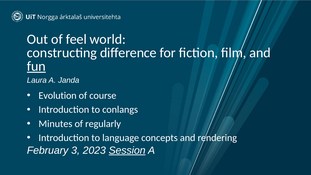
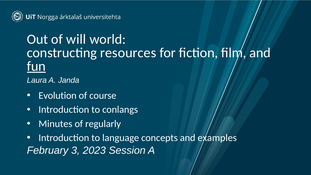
feel: feel -> will
difference: difference -> resources
rendering: rendering -> examples
Session underline: present -> none
